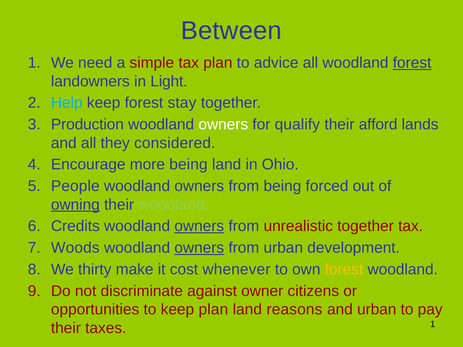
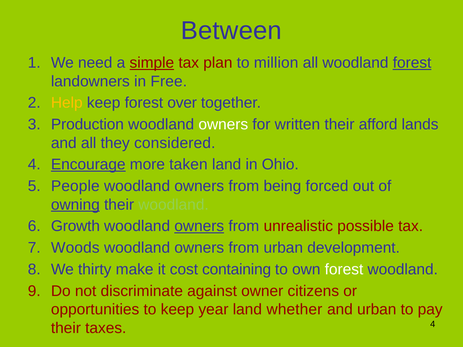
simple underline: none -> present
advice: advice -> million
Light: Light -> Free
Help colour: light blue -> yellow
stay: stay -> over
qualify: qualify -> written
Encourage underline: none -> present
more being: being -> taken
Credits: Credits -> Growth
unrealistic together: together -> possible
owners at (199, 248) underline: present -> none
whenever: whenever -> containing
forest at (344, 270) colour: yellow -> white
keep plan: plan -> year
reasons: reasons -> whether
taxes 1: 1 -> 4
